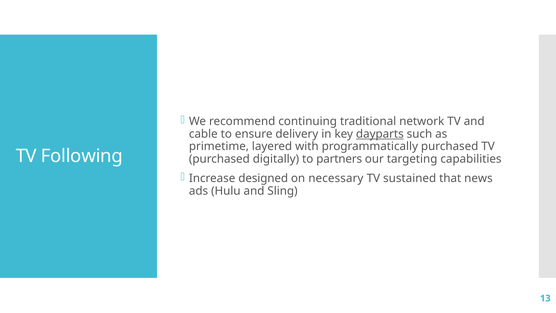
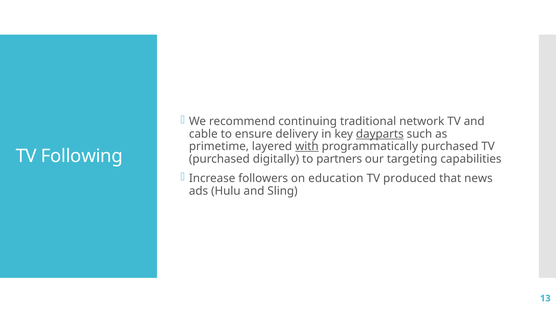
with underline: none -> present
designed: designed -> followers
necessary: necessary -> education
sustained: sustained -> produced
